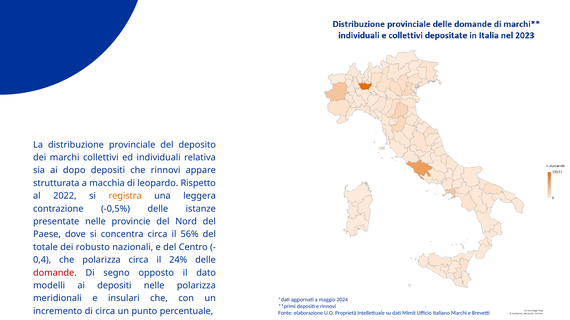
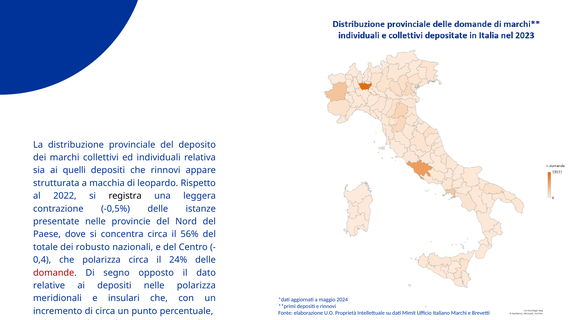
dopo: dopo -> quelli
registra colour: orange -> black
modelli: modelli -> relative
